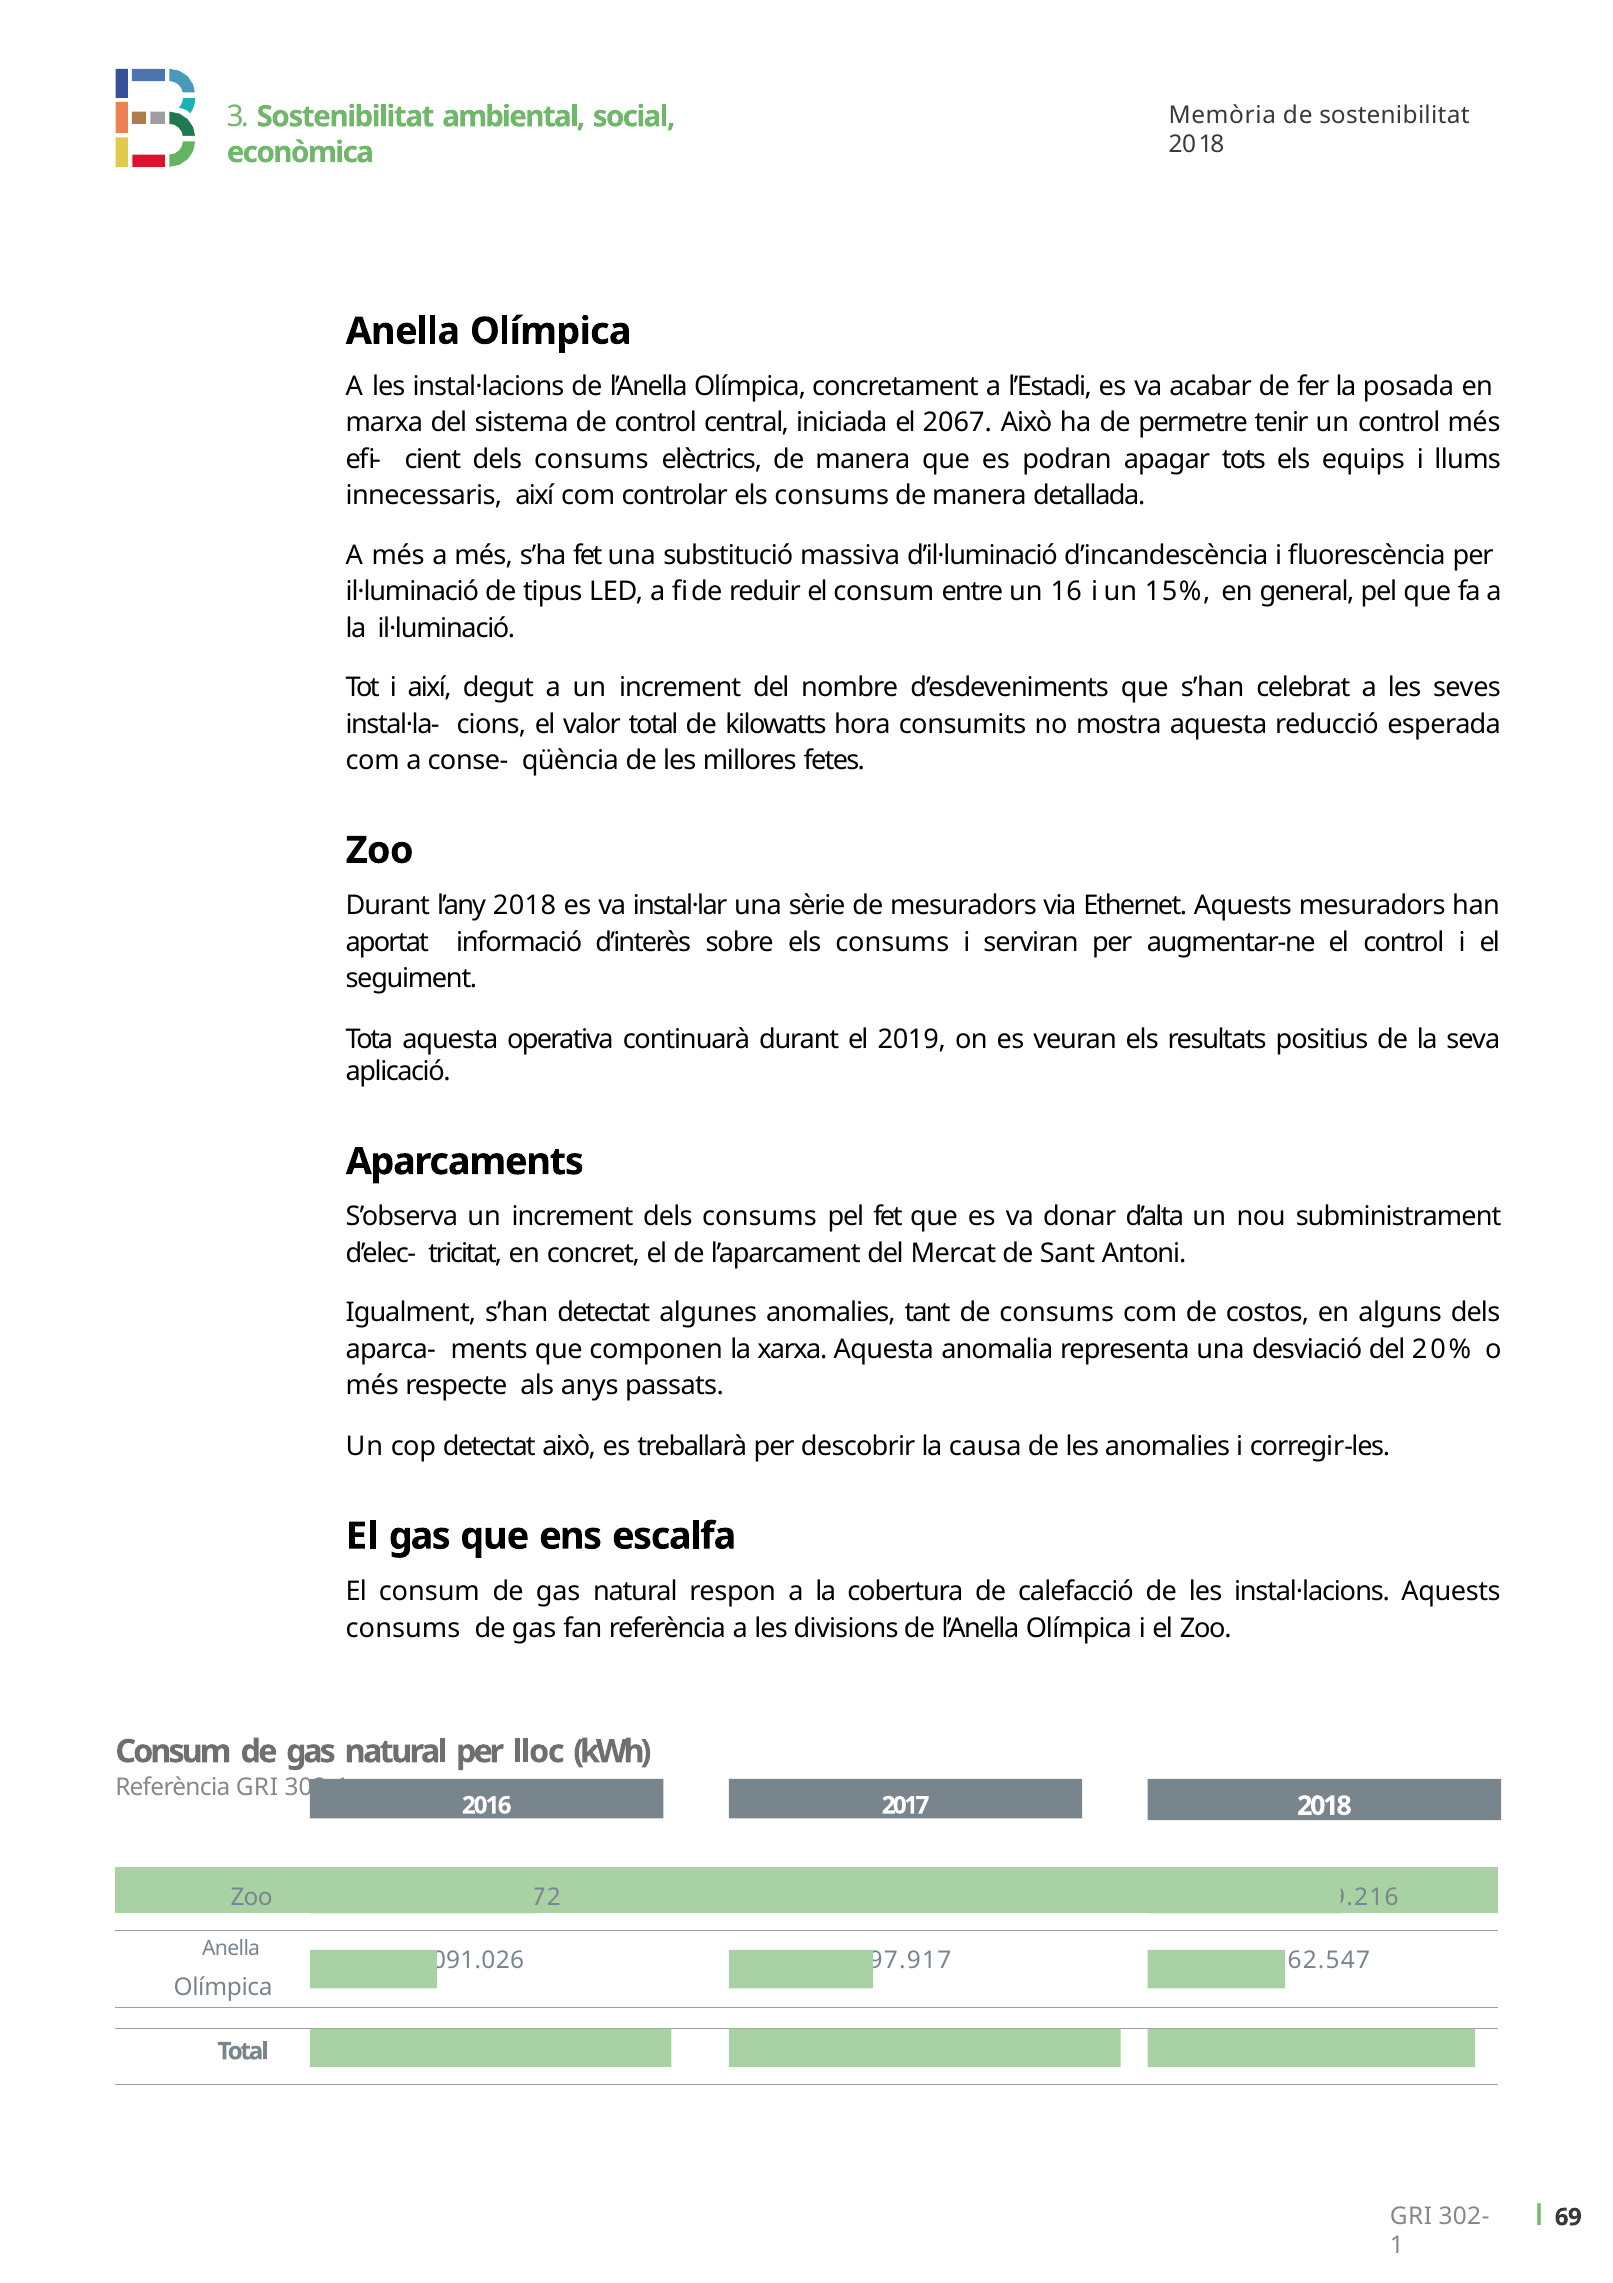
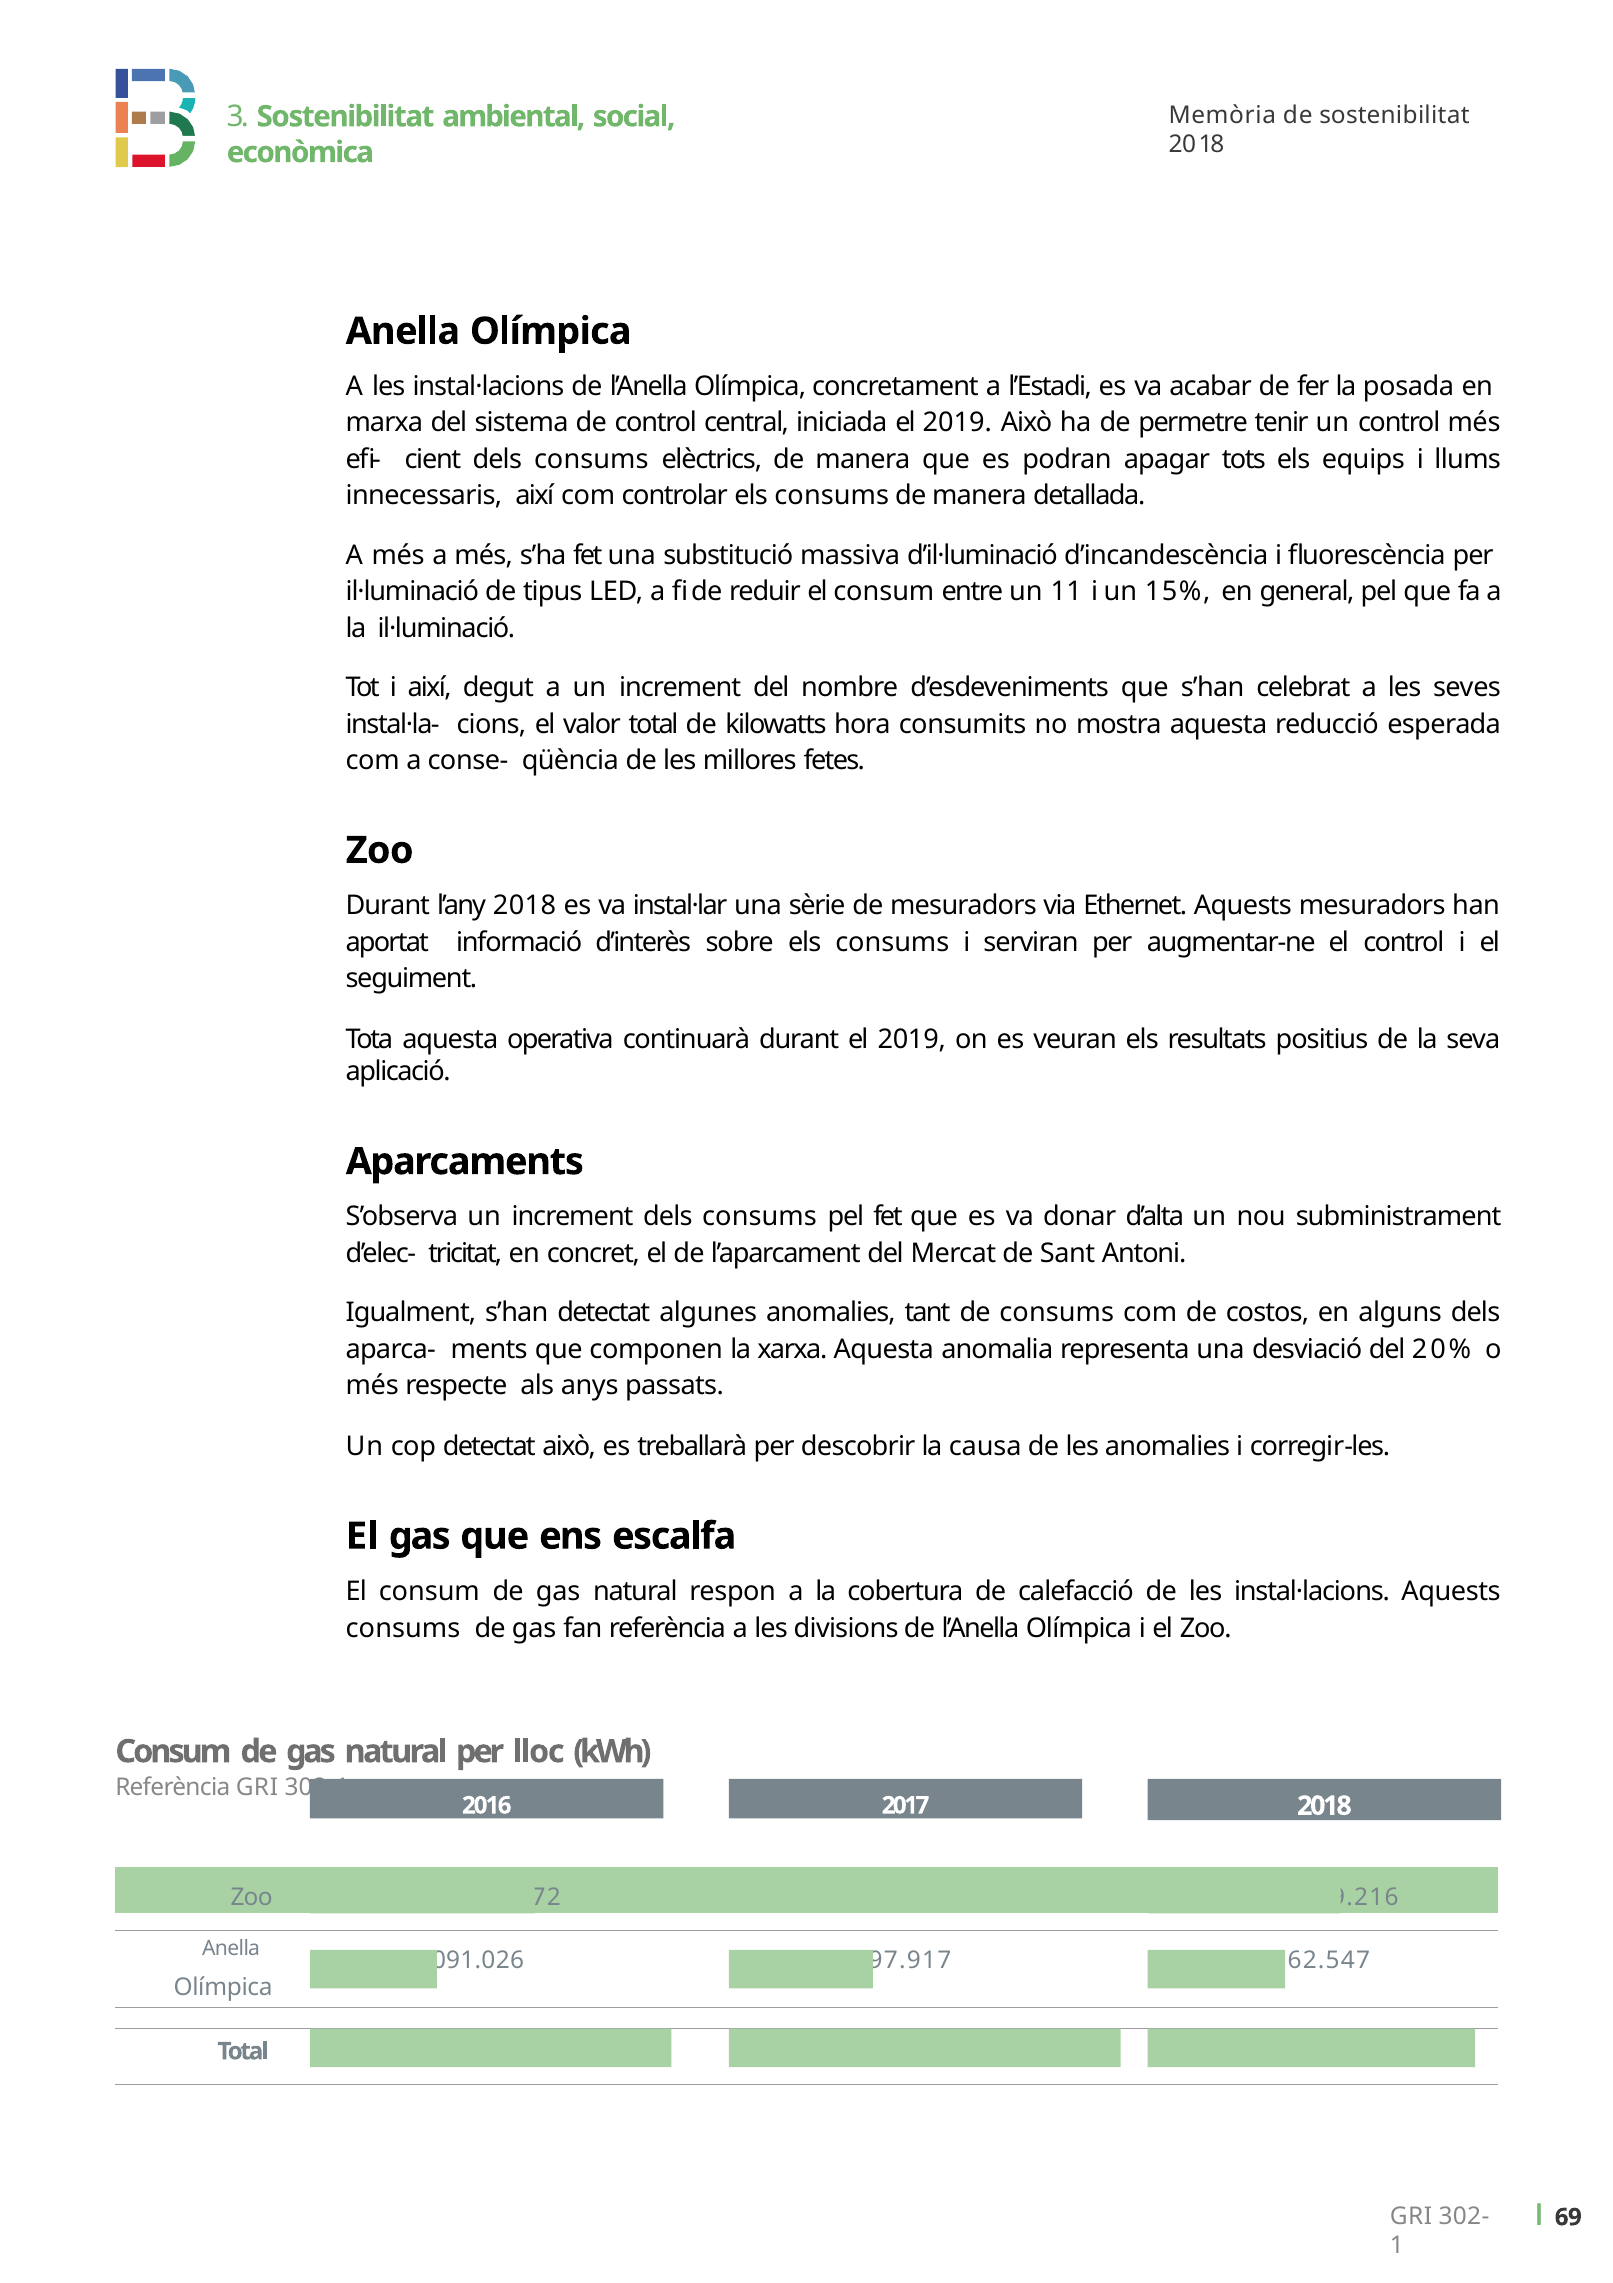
iniciada el 2067: 2067 -> 2019
16: 16 -> 11
